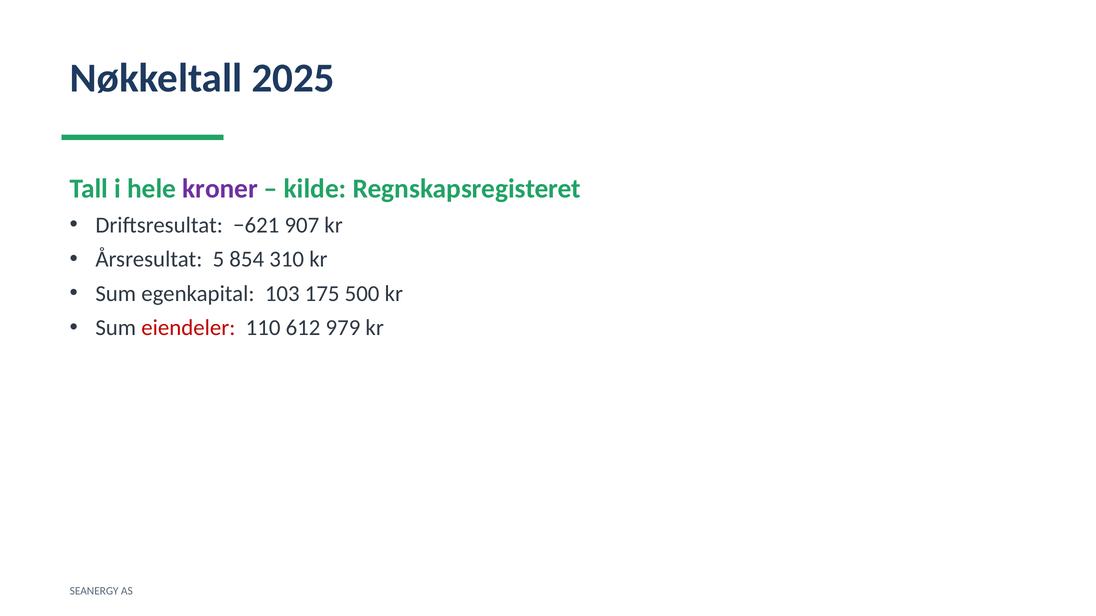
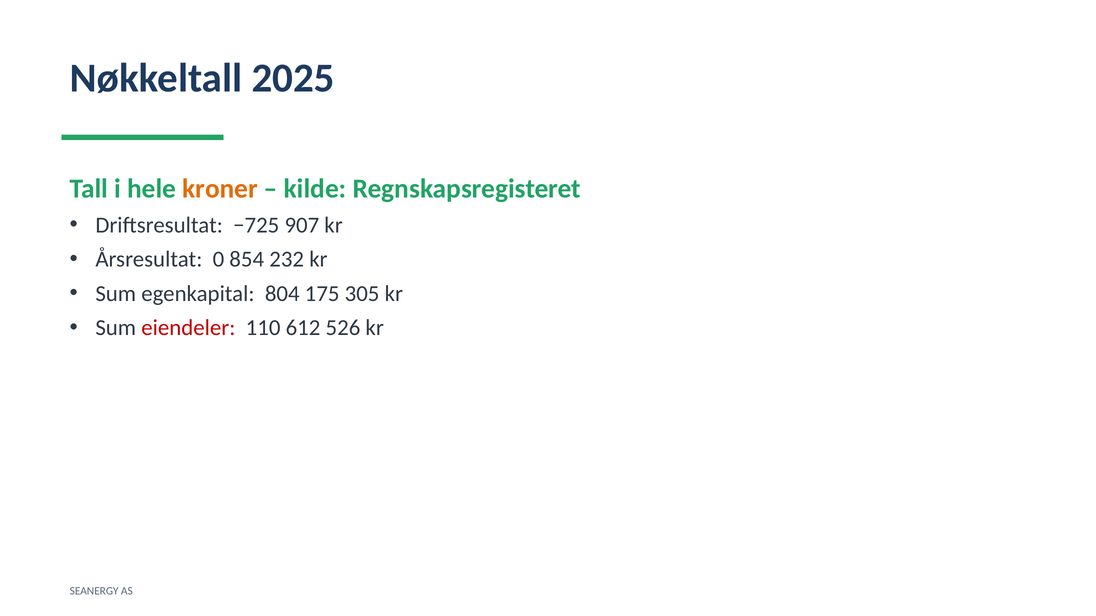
kroner colour: purple -> orange
−621: −621 -> −725
5: 5 -> 0
310: 310 -> 232
103: 103 -> 804
500: 500 -> 305
979: 979 -> 526
